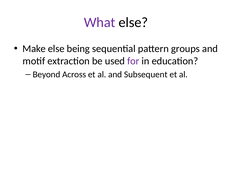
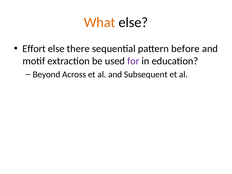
What colour: purple -> orange
Make: Make -> Effort
being: being -> there
groups: groups -> before
